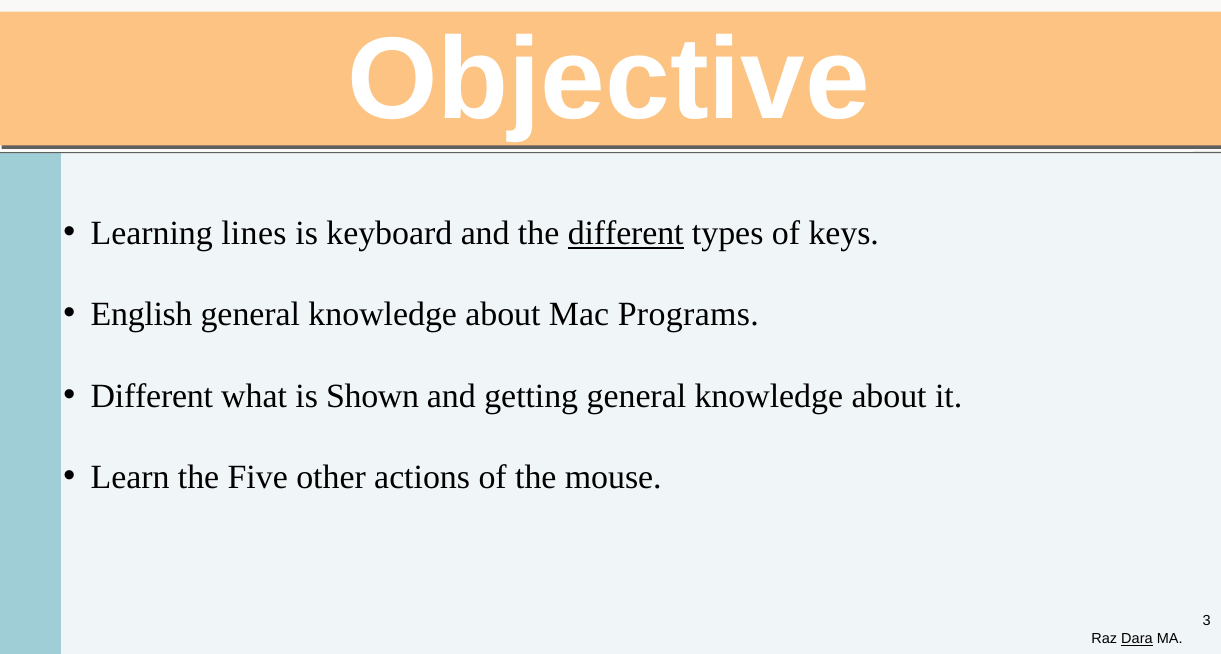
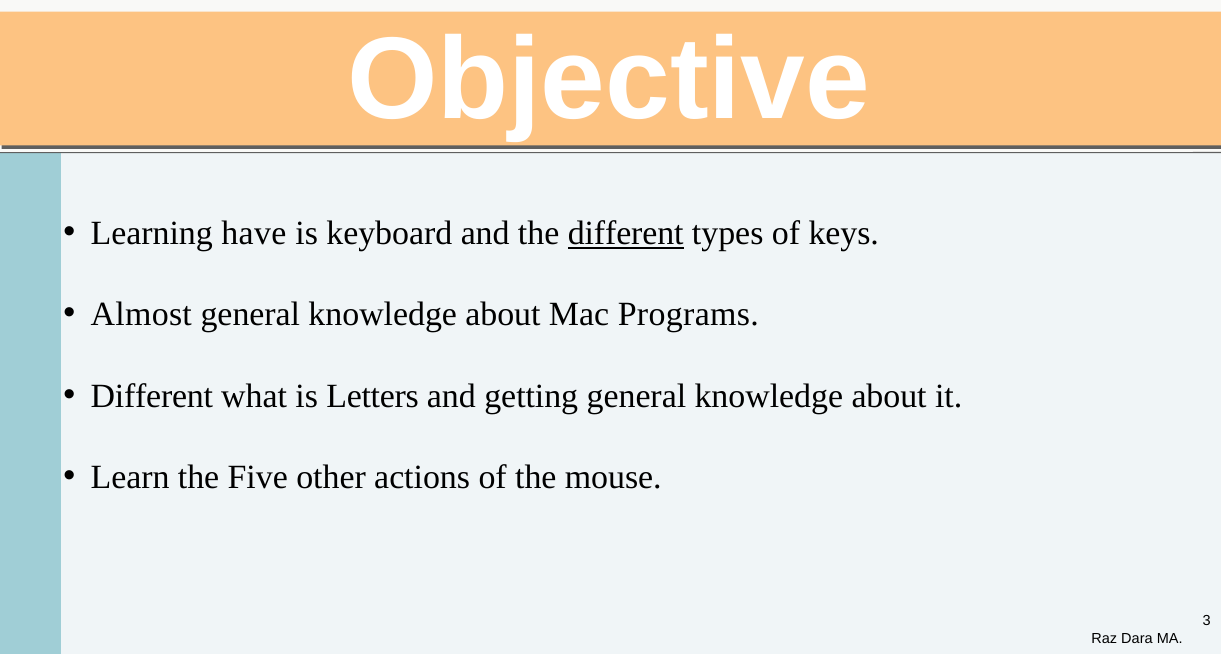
lines: lines -> have
English: English -> Almost
Shown: Shown -> Letters
Dara underline: present -> none
